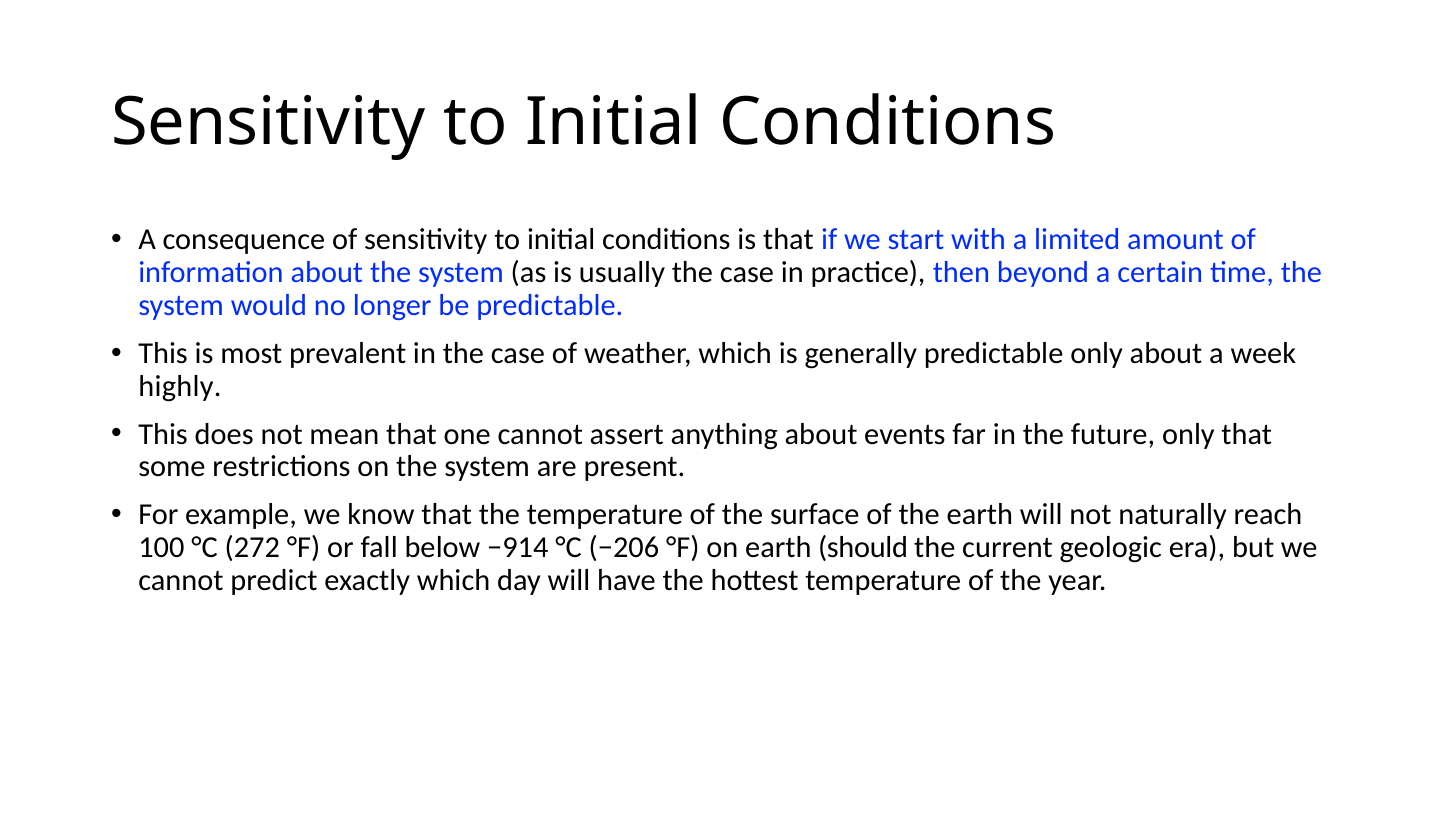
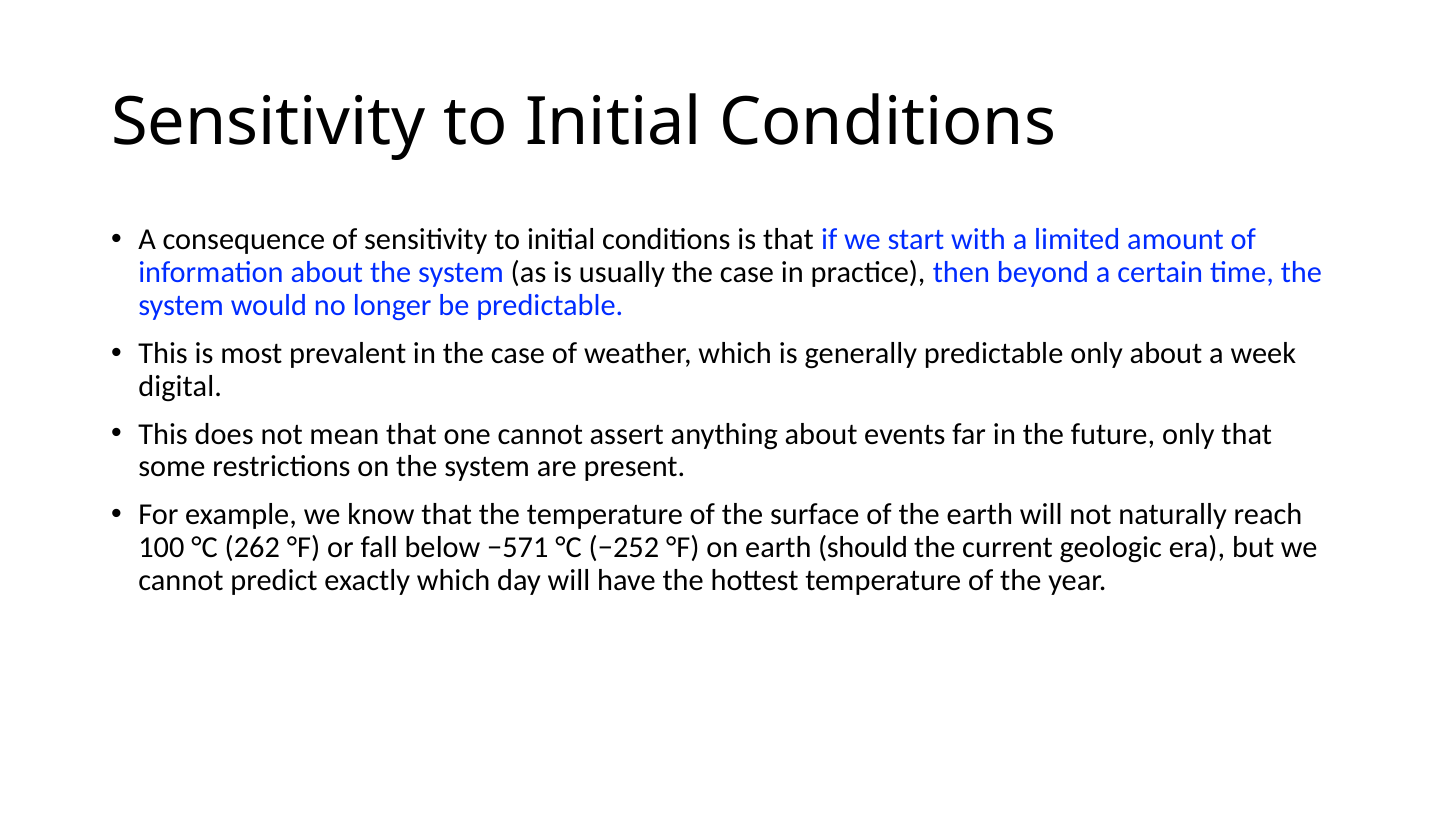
highly: highly -> digital
272: 272 -> 262
−914: −914 -> −571
−206: −206 -> −252
